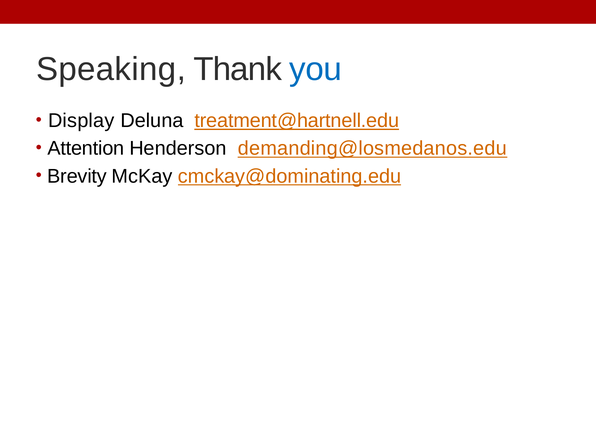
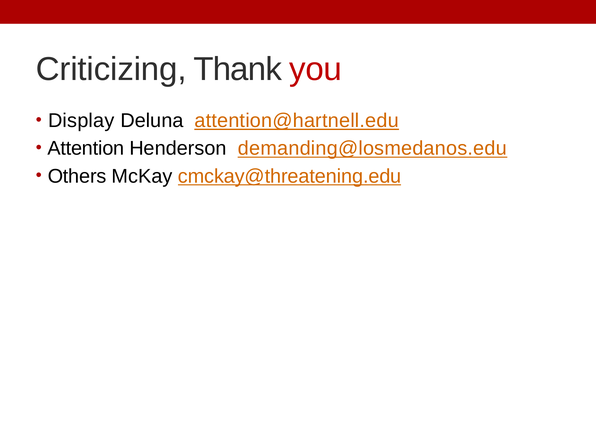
Speaking: Speaking -> Criticizing
you colour: blue -> red
treatment@hartnell.edu: treatment@hartnell.edu -> attention@hartnell.edu
Brevity: Brevity -> Others
cmckay@dominating.edu: cmckay@dominating.edu -> cmckay@threatening.edu
